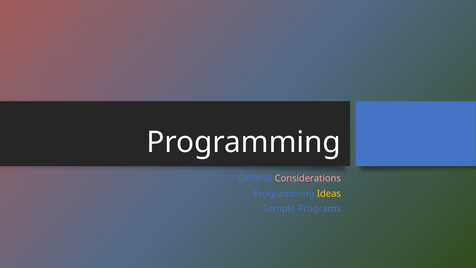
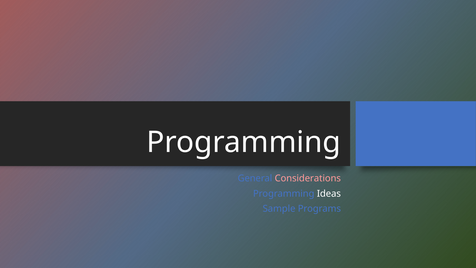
Ideas colour: yellow -> white
